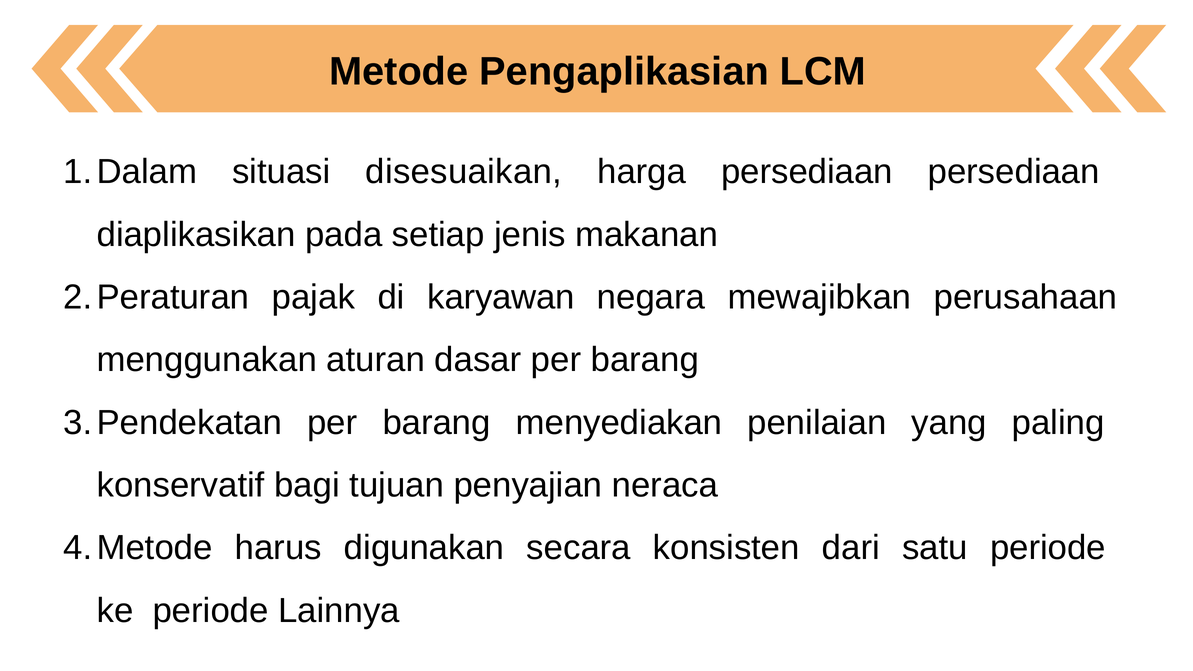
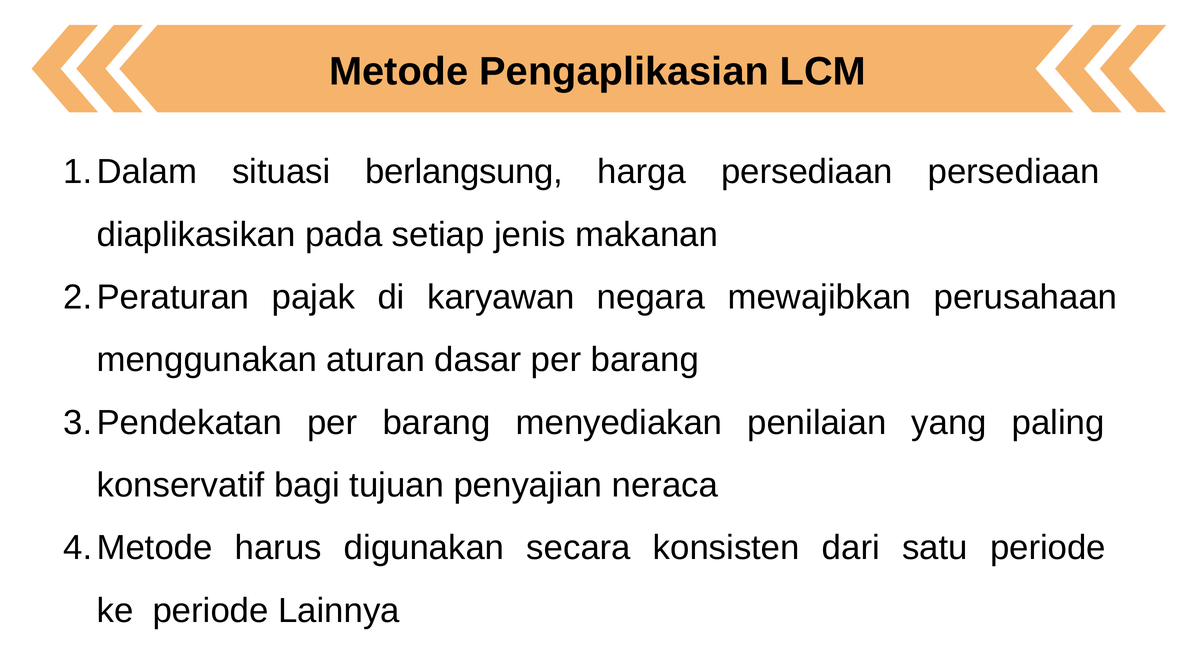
disesuaikan: disesuaikan -> berlangsung
